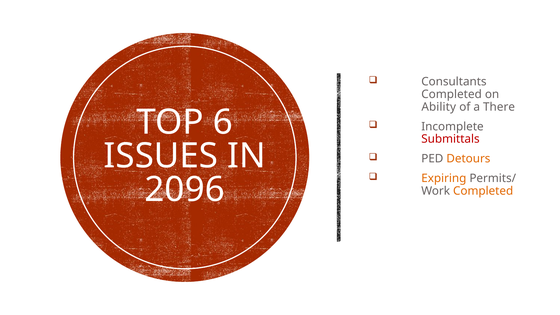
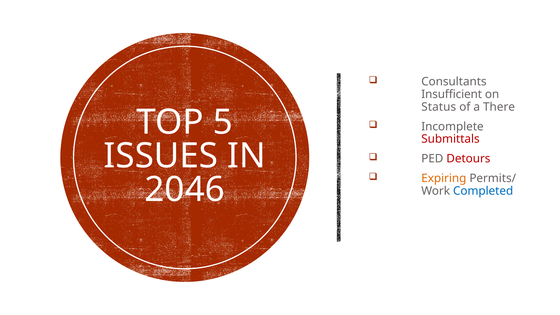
Completed at (452, 94): Completed -> Insufficient
Ability: Ability -> Status
6: 6 -> 5
Detours colour: orange -> red
2096: 2096 -> 2046
Completed at (483, 191) colour: orange -> blue
